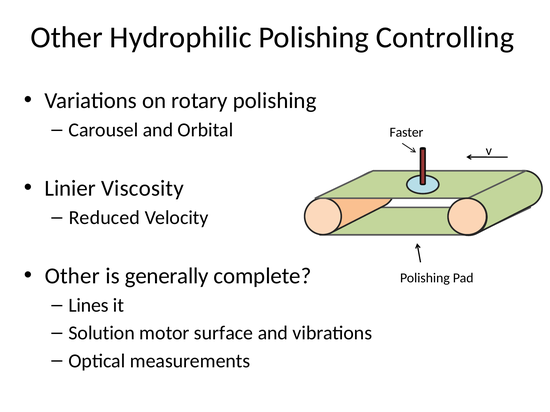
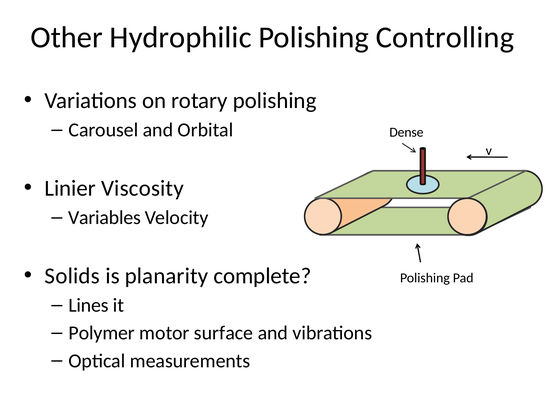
Faster: Faster -> Dense
Reduced: Reduced -> Variables
Other at (72, 276): Other -> Solids
generally: generally -> planarity
Solution: Solution -> Polymer
